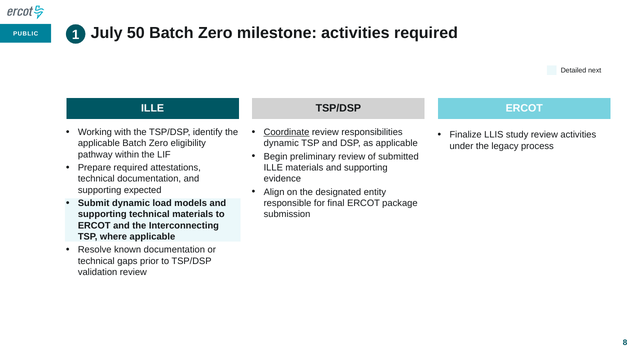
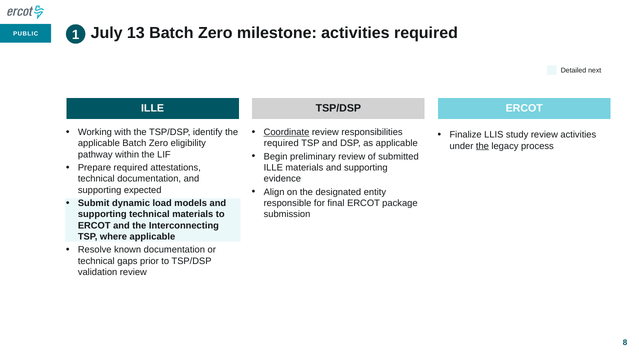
50: 50 -> 13
dynamic at (281, 143): dynamic -> required
the at (482, 146) underline: none -> present
